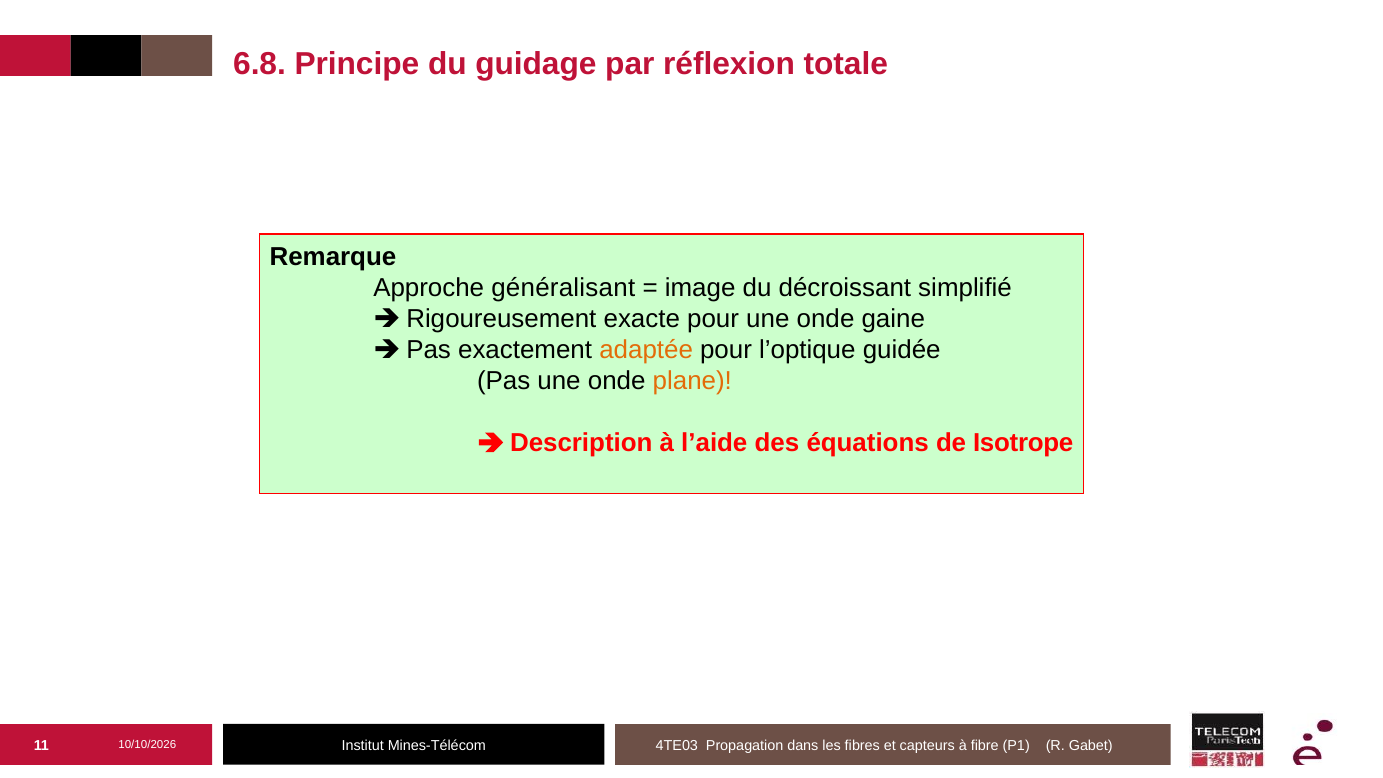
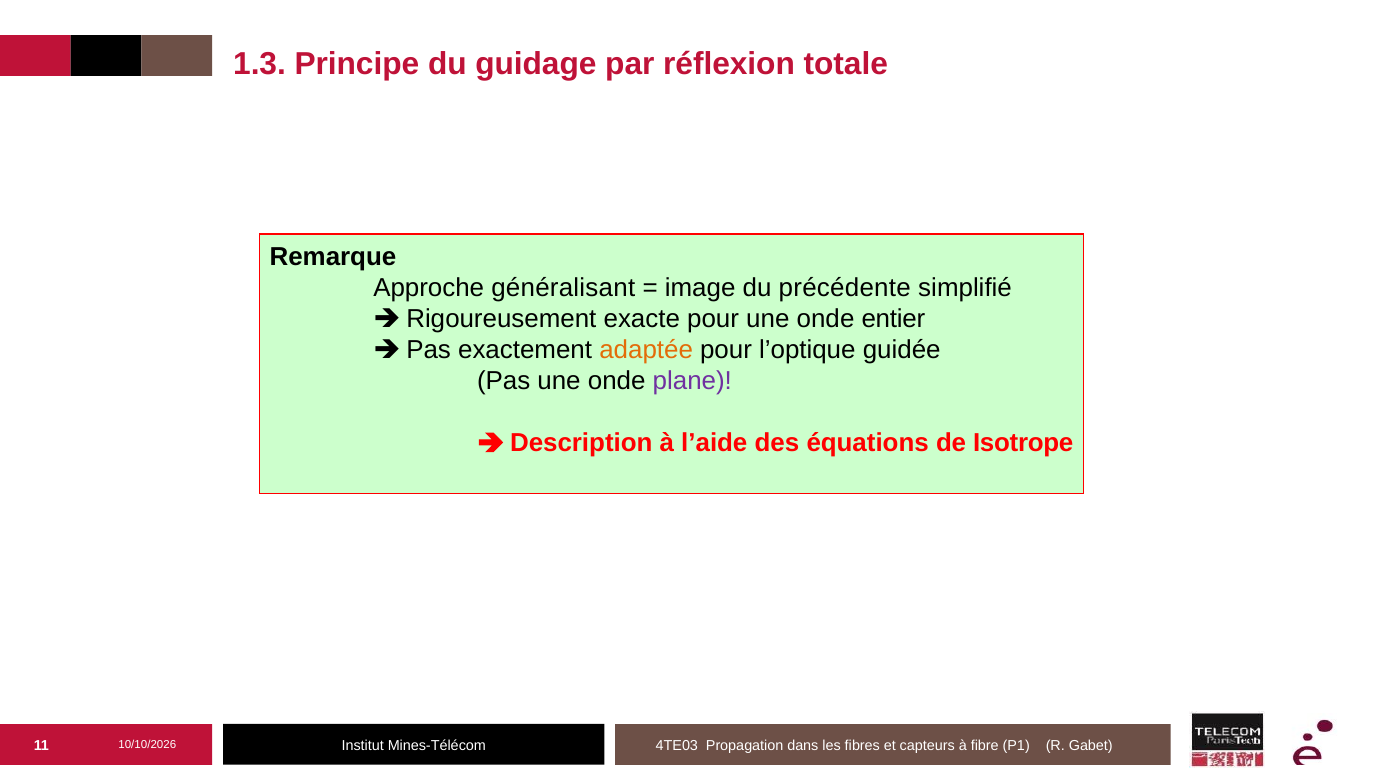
6.8: 6.8 -> 1.3
décroissant: décroissant -> précédente
gaine: gaine -> entier
plane colour: orange -> purple
